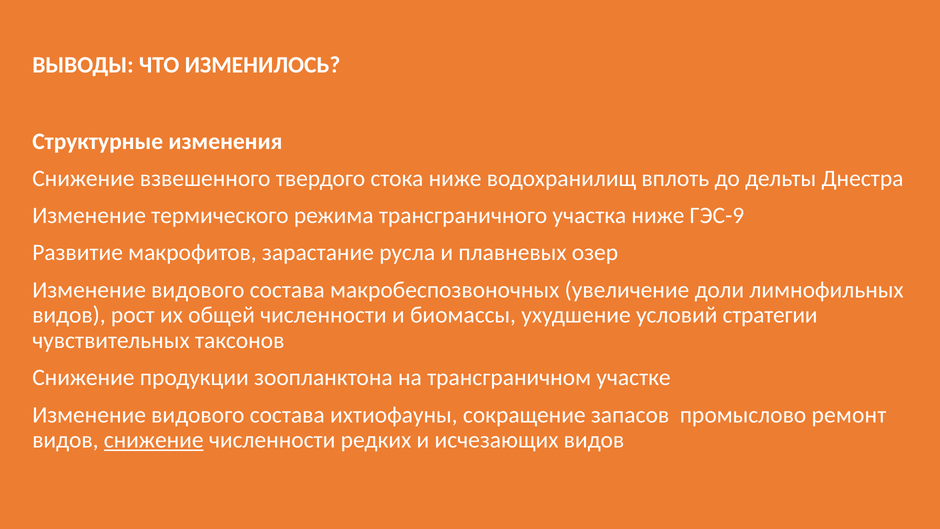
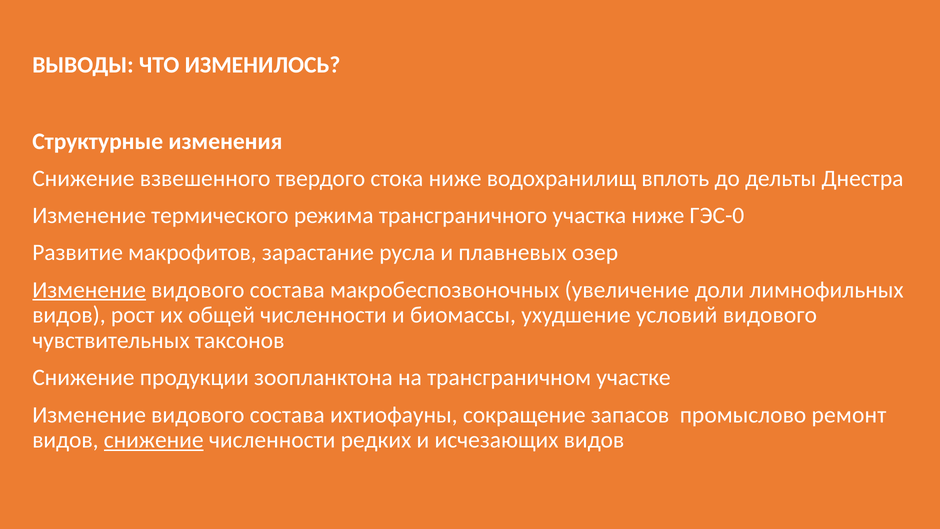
ГЭС-9: ГЭС-9 -> ГЭС-0
Изменение at (89, 290) underline: none -> present
условий стратегии: стратегии -> видового
